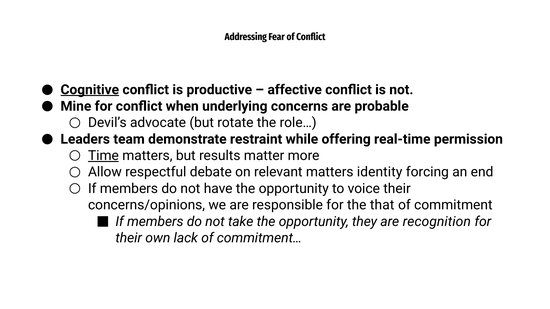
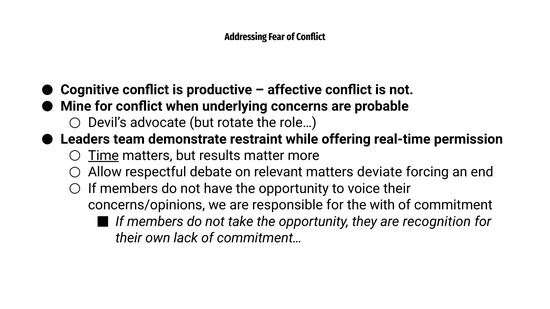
Cognitive underline: present -> none
identity: identity -> deviate
that: that -> with
